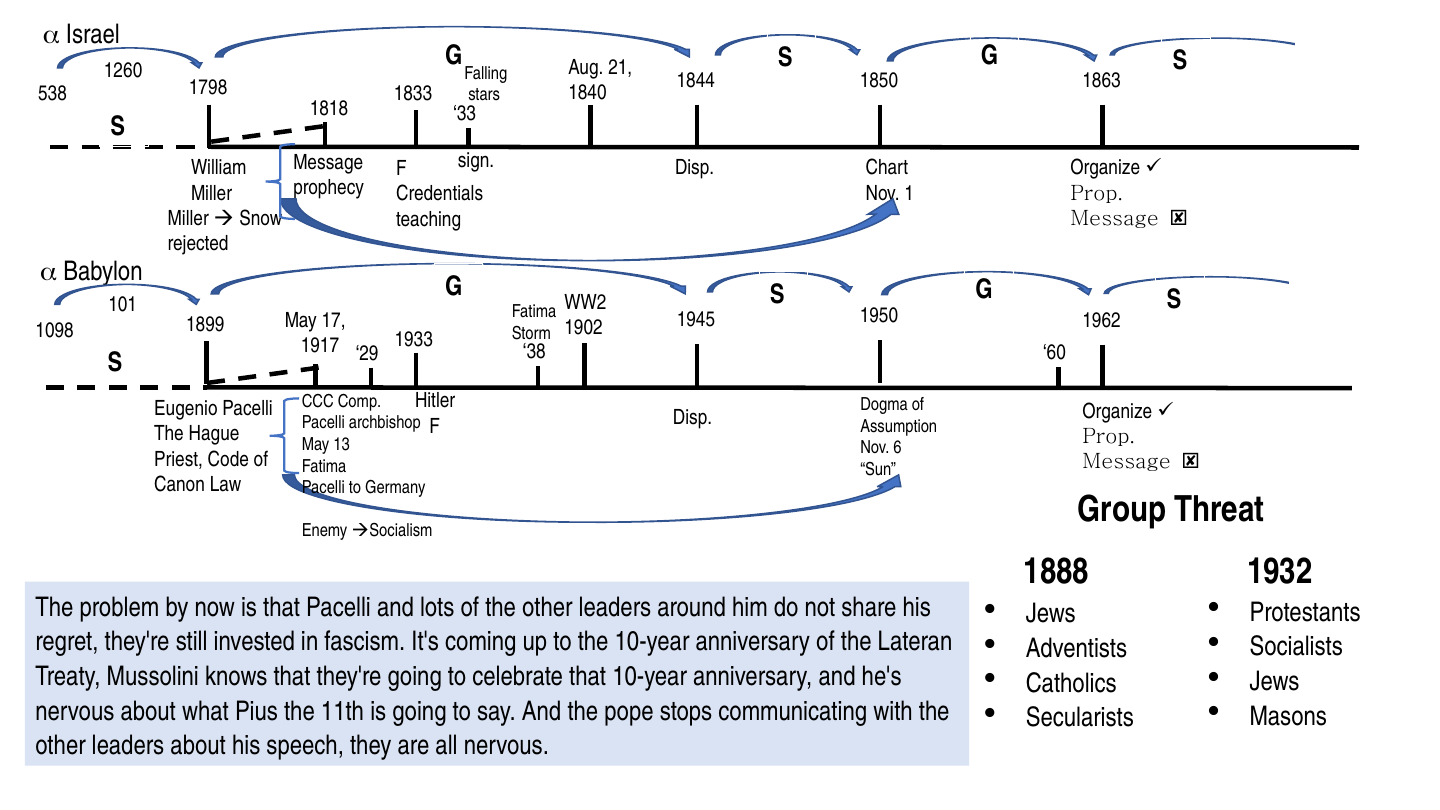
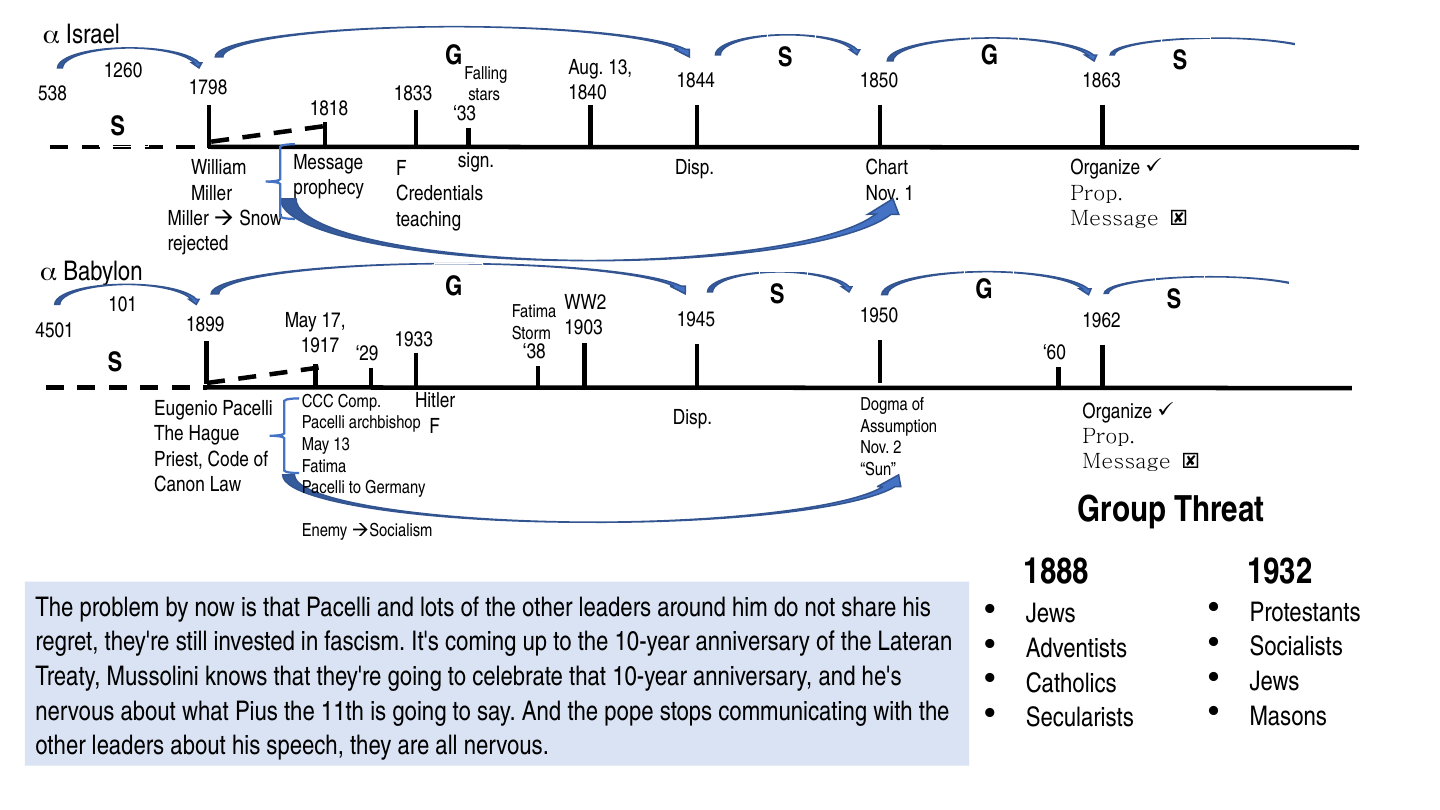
Aug 21: 21 -> 13
1902: 1902 -> 1903
1098: 1098 -> 4501
6: 6 -> 2
